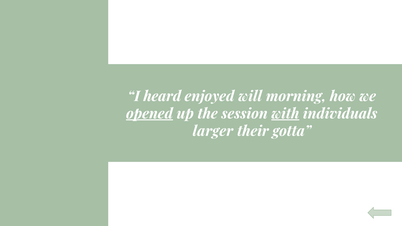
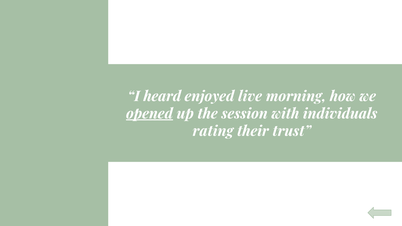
will: will -> live
with underline: present -> none
larger: larger -> rating
gotta: gotta -> trust
